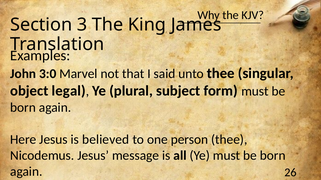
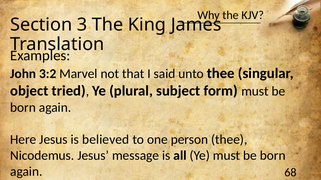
3:0: 3:0 -> 3:2
legal: legal -> tried
26: 26 -> 68
